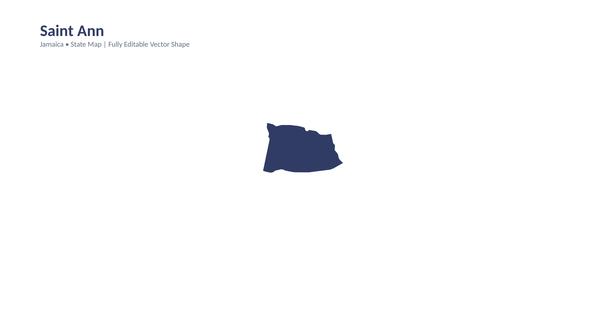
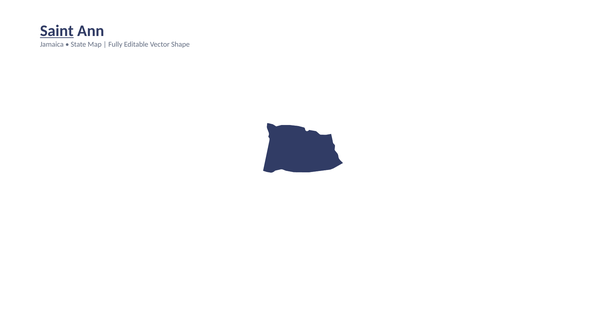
Saint underline: none -> present
